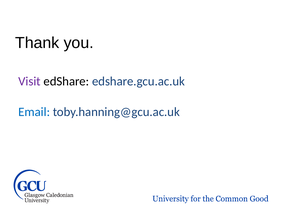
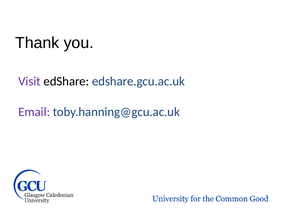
Email colour: blue -> purple
